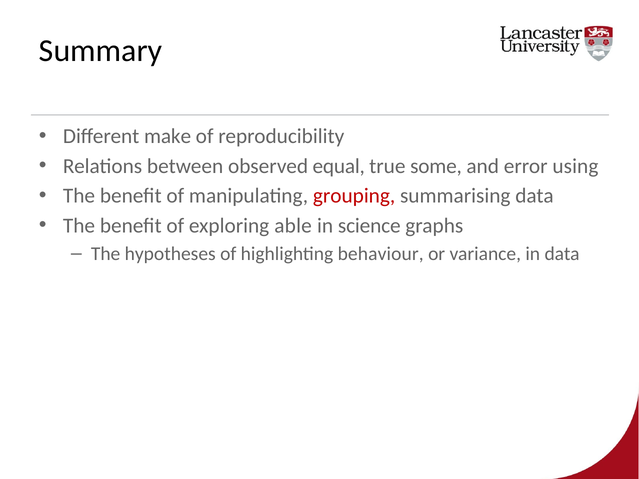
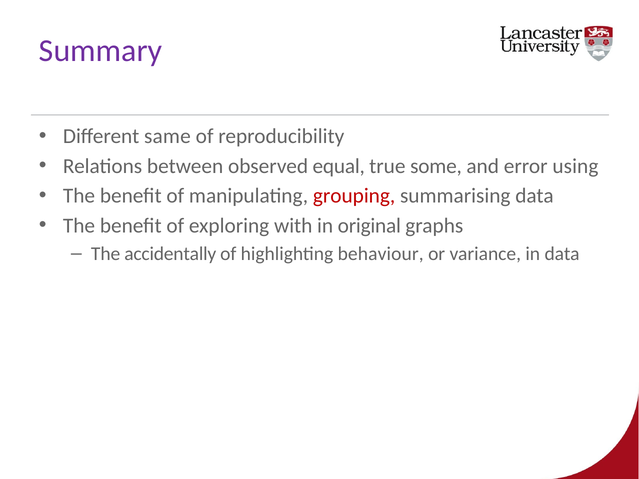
Summary colour: black -> purple
make: make -> same
able: able -> with
science: science -> original
hypotheses: hypotheses -> accidentally
